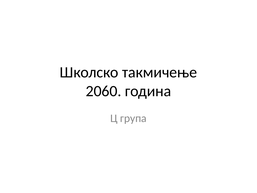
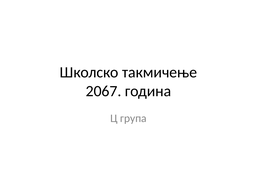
2060: 2060 -> 2067
